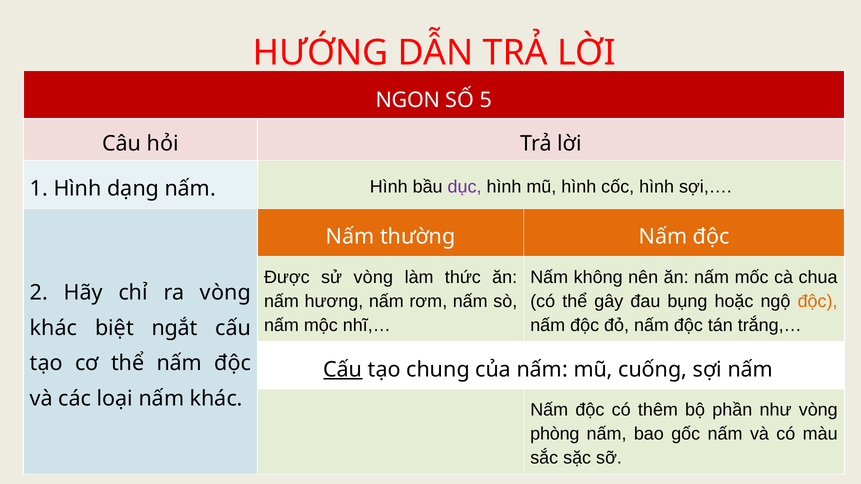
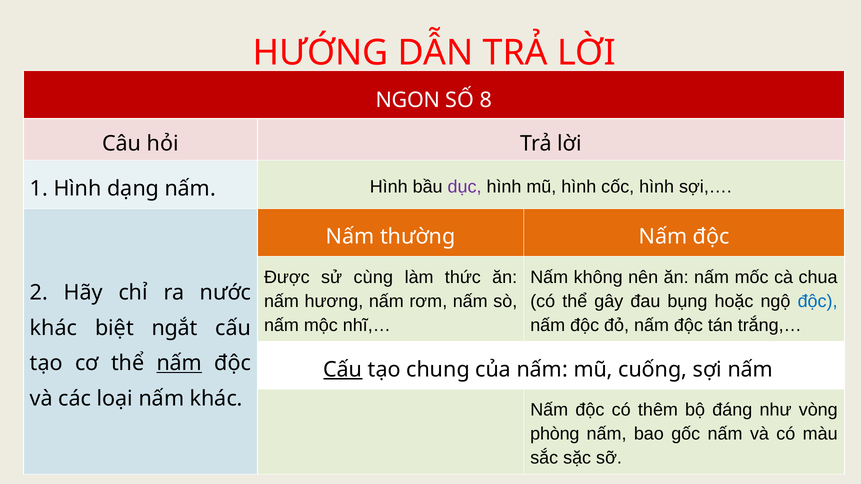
5: 5 -> 8
sử vòng: vòng -> cùng
ra vòng: vòng -> nước
độc at (818, 301) colour: orange -> blue
nấm at (179, 364) underline: none -> present
phần: phần -> đáng
